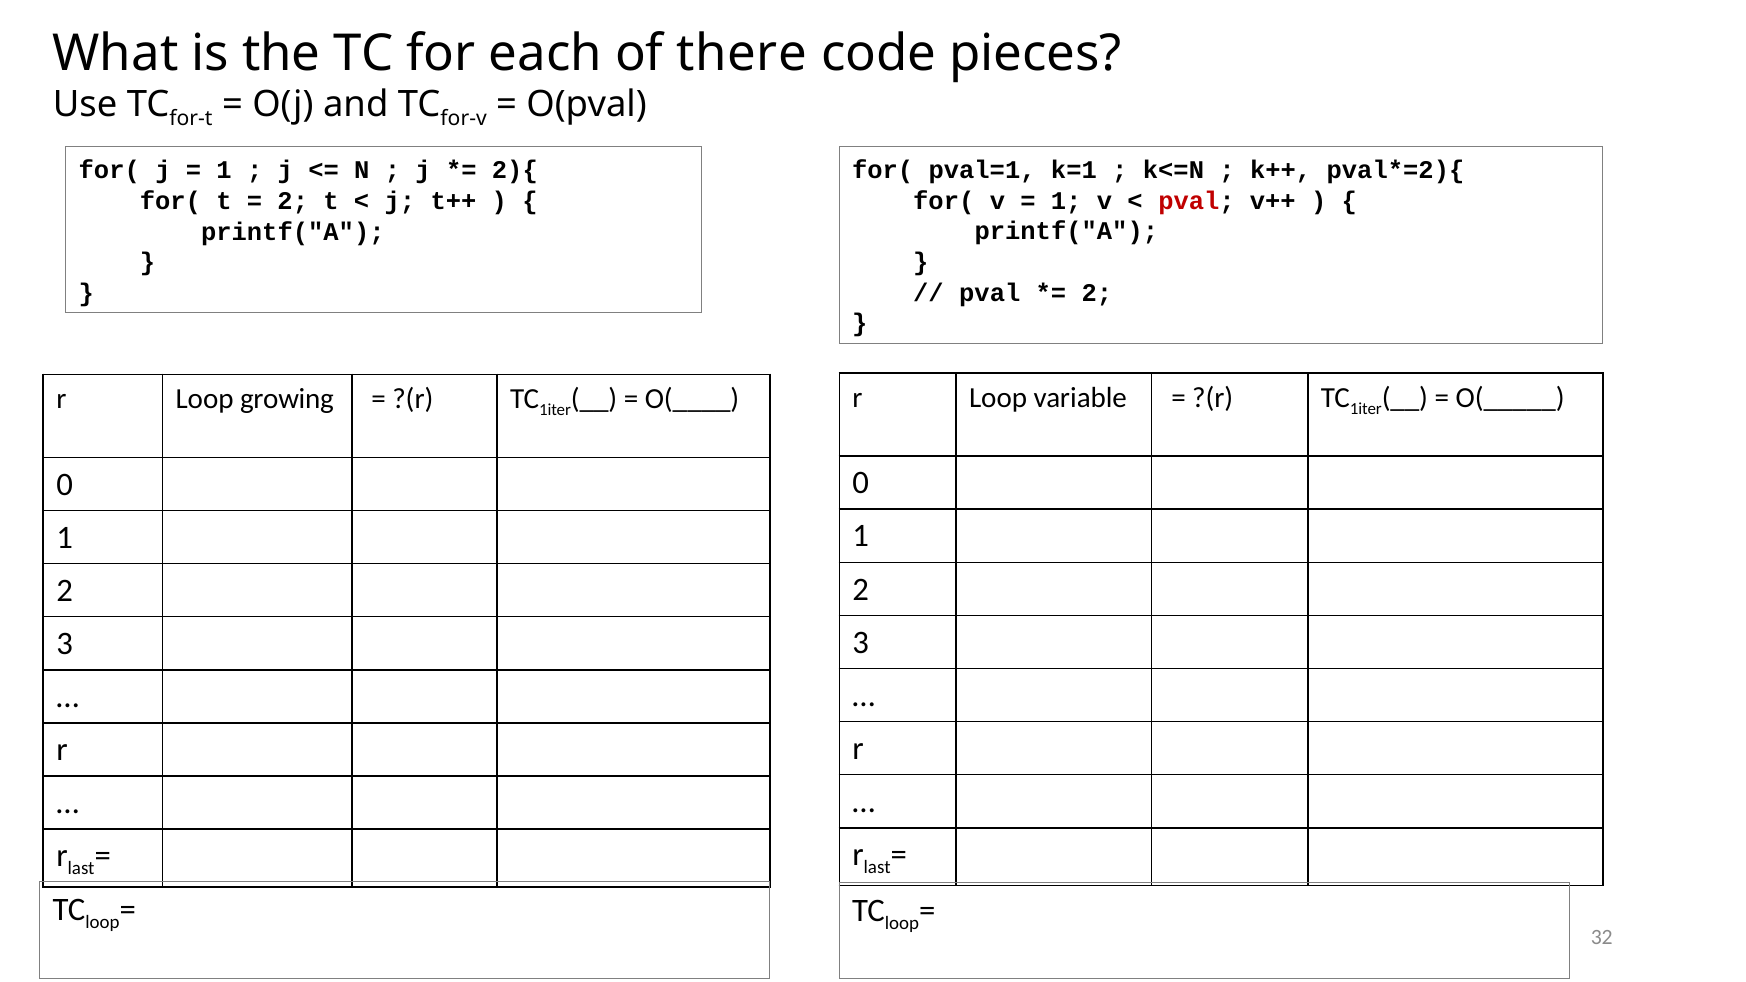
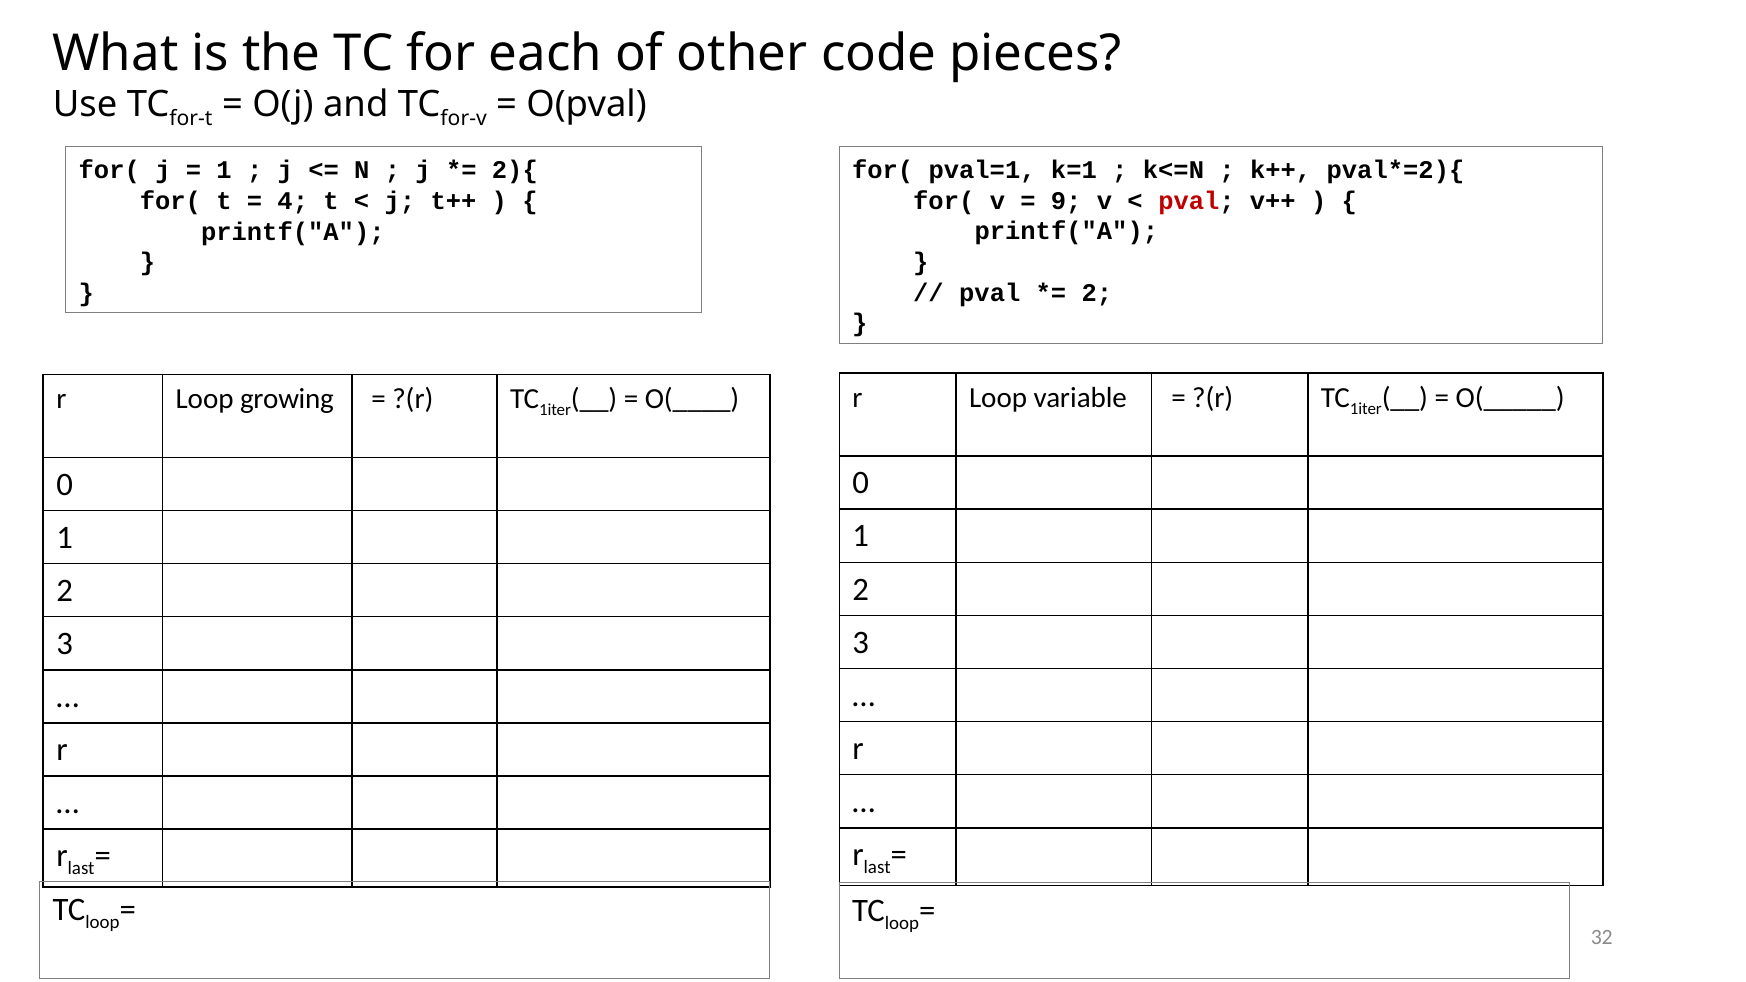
there: there -> other
1 at (1066, 201): 1 -> 9
2 at (293, 201): 2 -> 4
